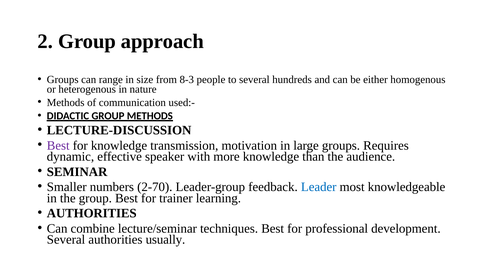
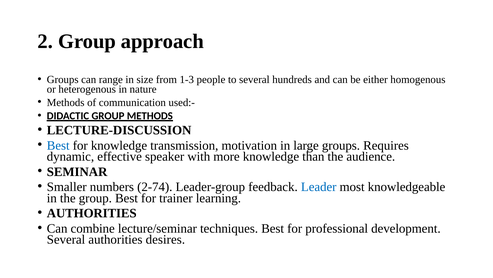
8-3: 8-3 -> 1-3
Best at (58, 145) colour: purple -> blue
2-70: 2-70 -> 2-74
usually: usually -> desires
